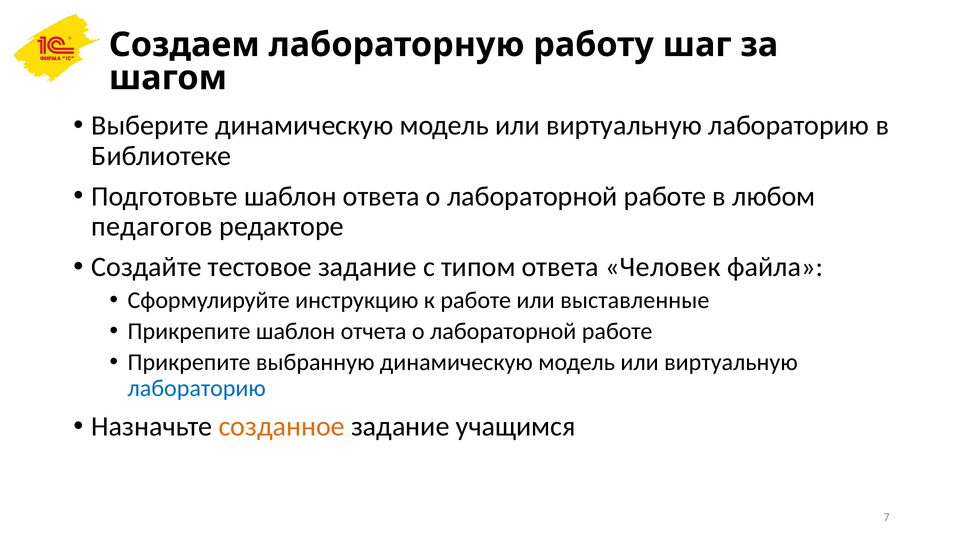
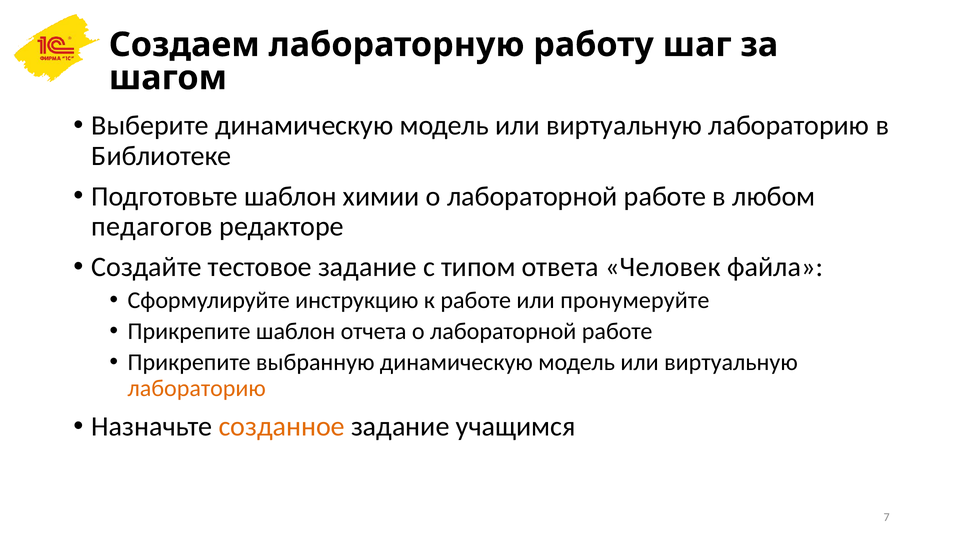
шаблон ответа: ответа -> химии
выставленные: выставленные -> пронумеруйте
лабораторию at (197, 388) colour: blue -> orange
